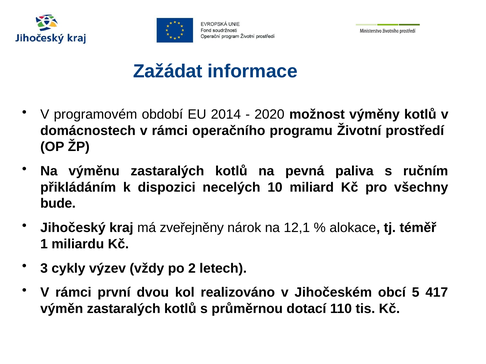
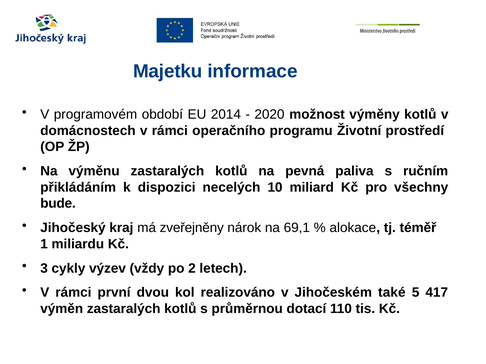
Zažádat: Zažádat -> Majetku
12,1: 12,1 -> 69,1
obcí: obcí -> také
